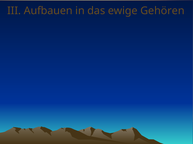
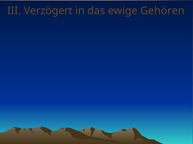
Aufbauen: Aufbauen -> Verzögert
